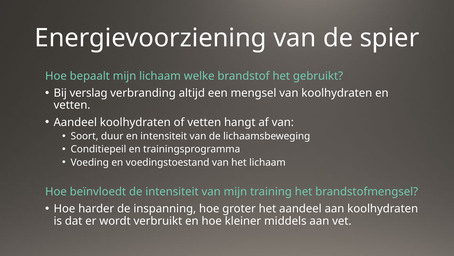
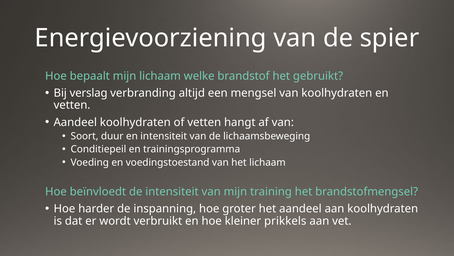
middels: middels -> prikkels
